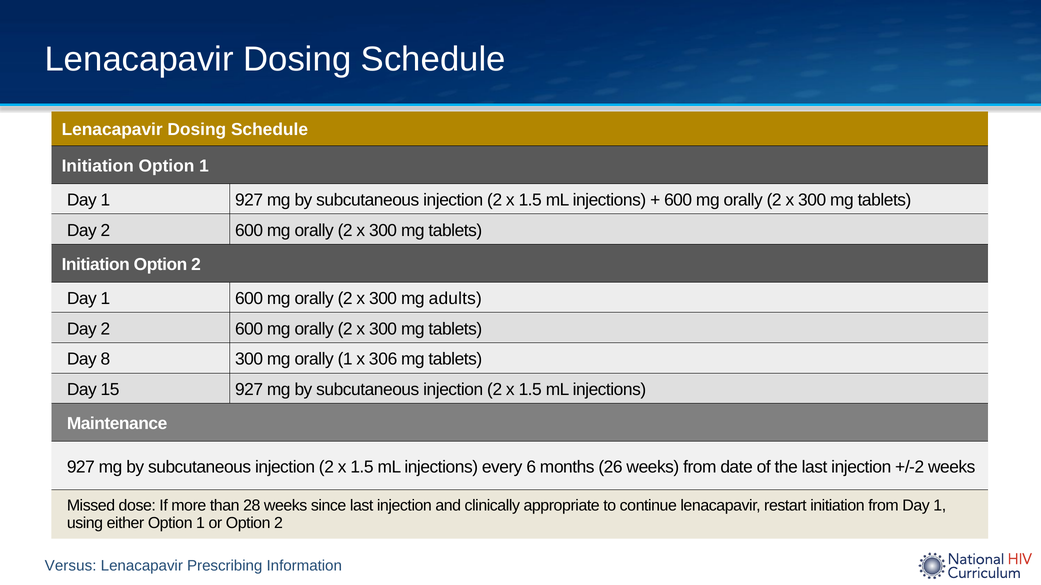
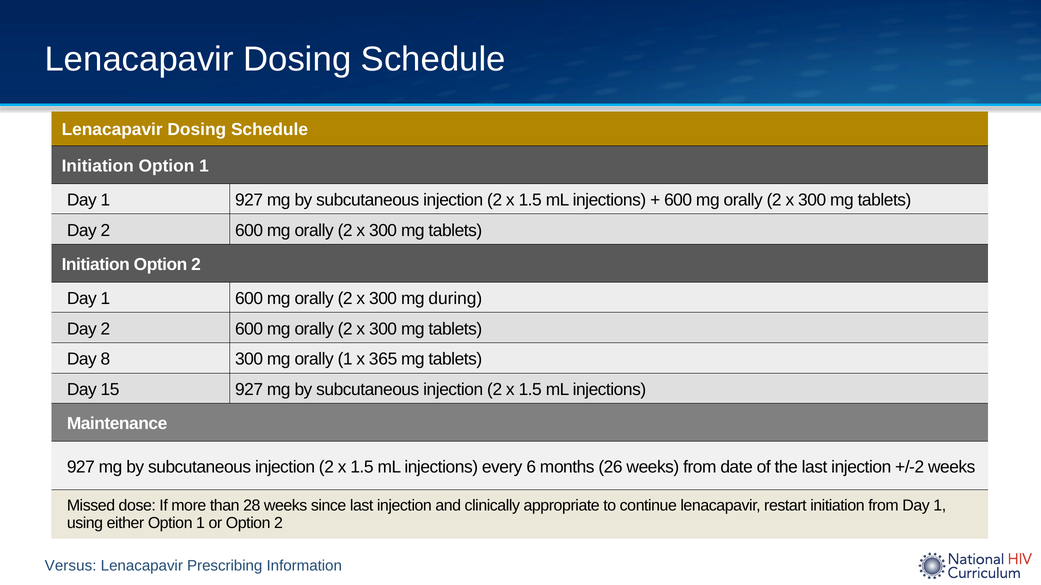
adults: adults -> during
306: 306 -> 365
